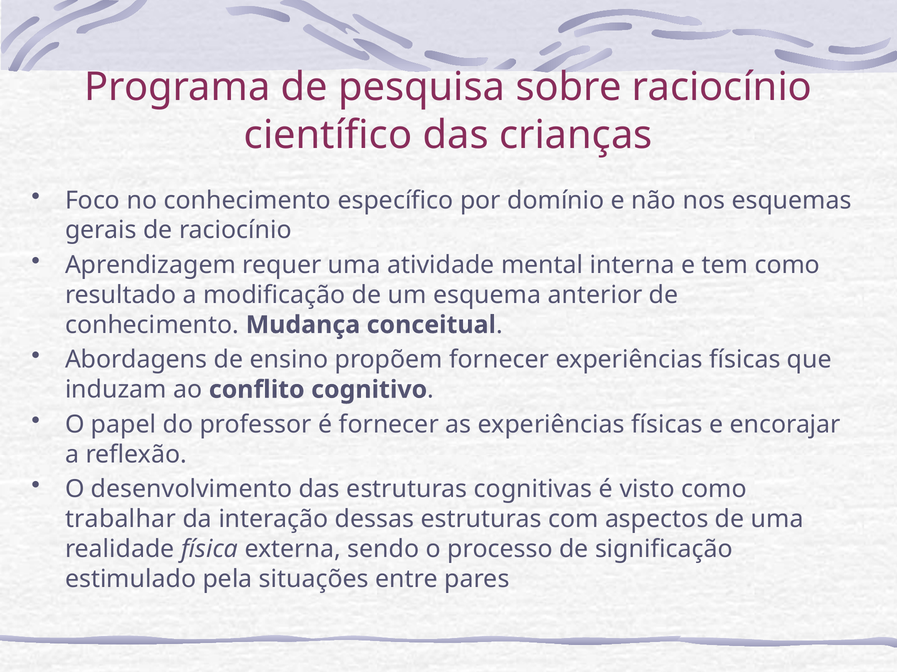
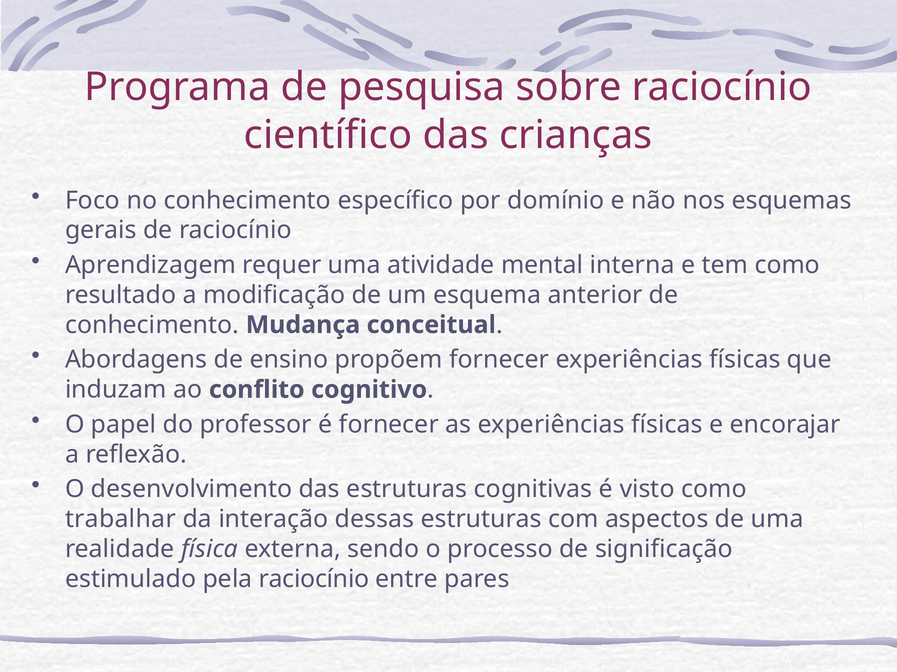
pela situações: situações -> raciocínio
